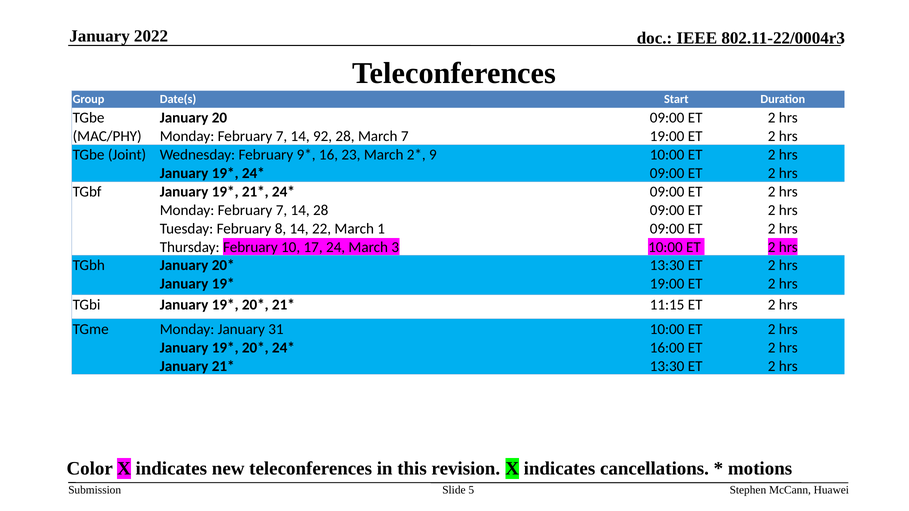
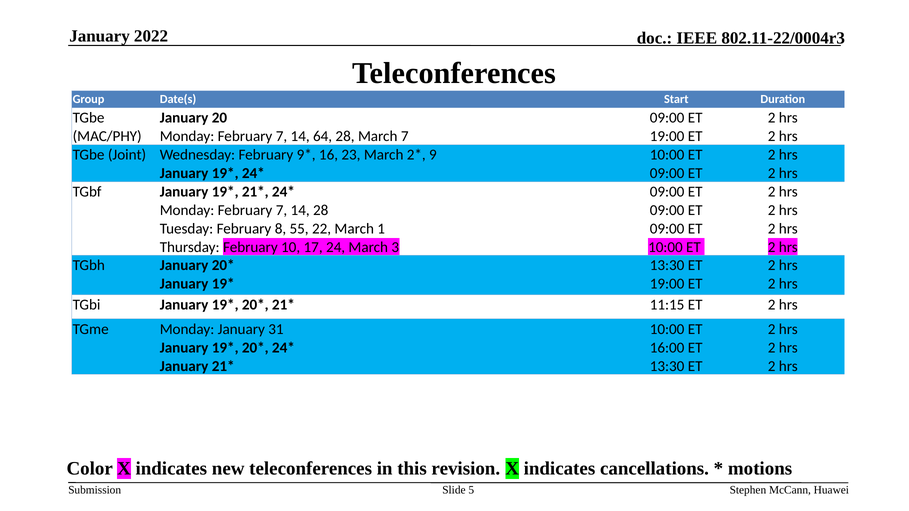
92: 92 -> 64
8 14: 14 -> 55
